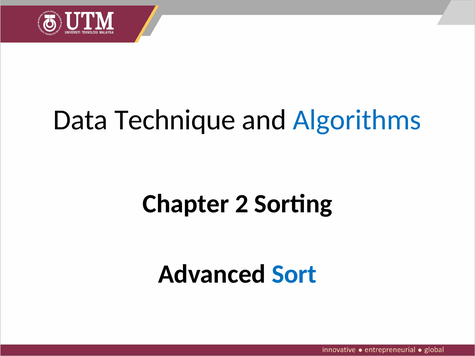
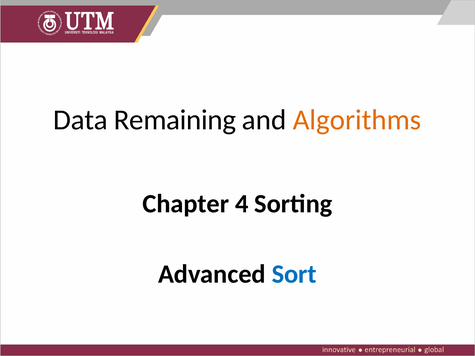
Technique: Technique -> Remaining
Algorithms colour: blue -> orange
2: 2 -> 4
